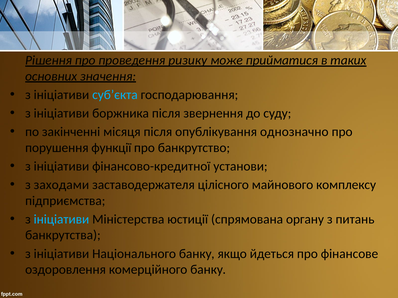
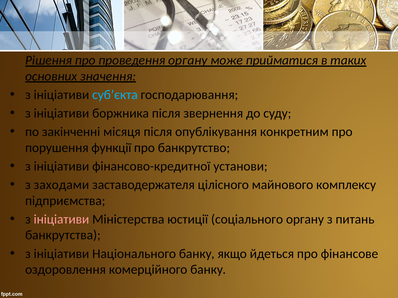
проведення ризику: ризику -> органу
однозначно: однозначно -> конкретним
ініціативи at (61, 220) colour: light blue -> pink
спрямована: спрямована -> соціального
